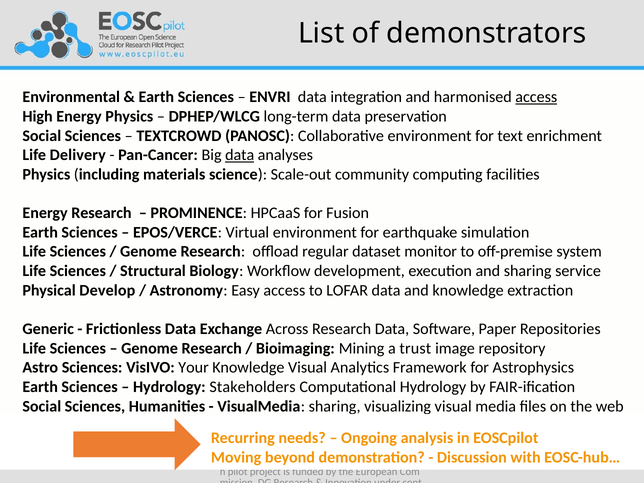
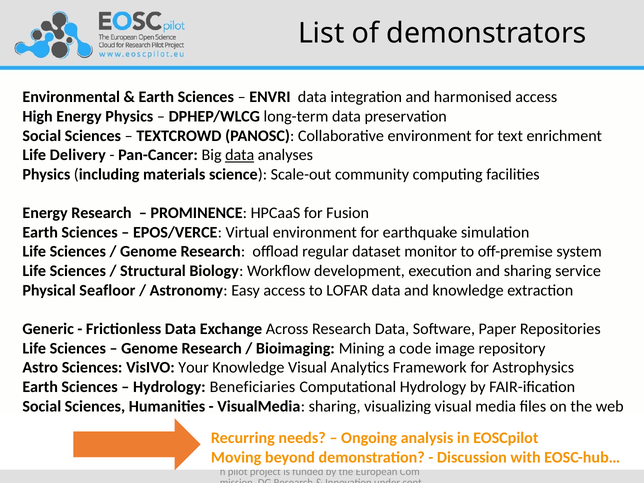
access at (536, 97) underline: present -> none
Develop: Develop -> Seafloor
trust: trust -> code
Stakeholders: Stakeholders -> Beneficiaries
